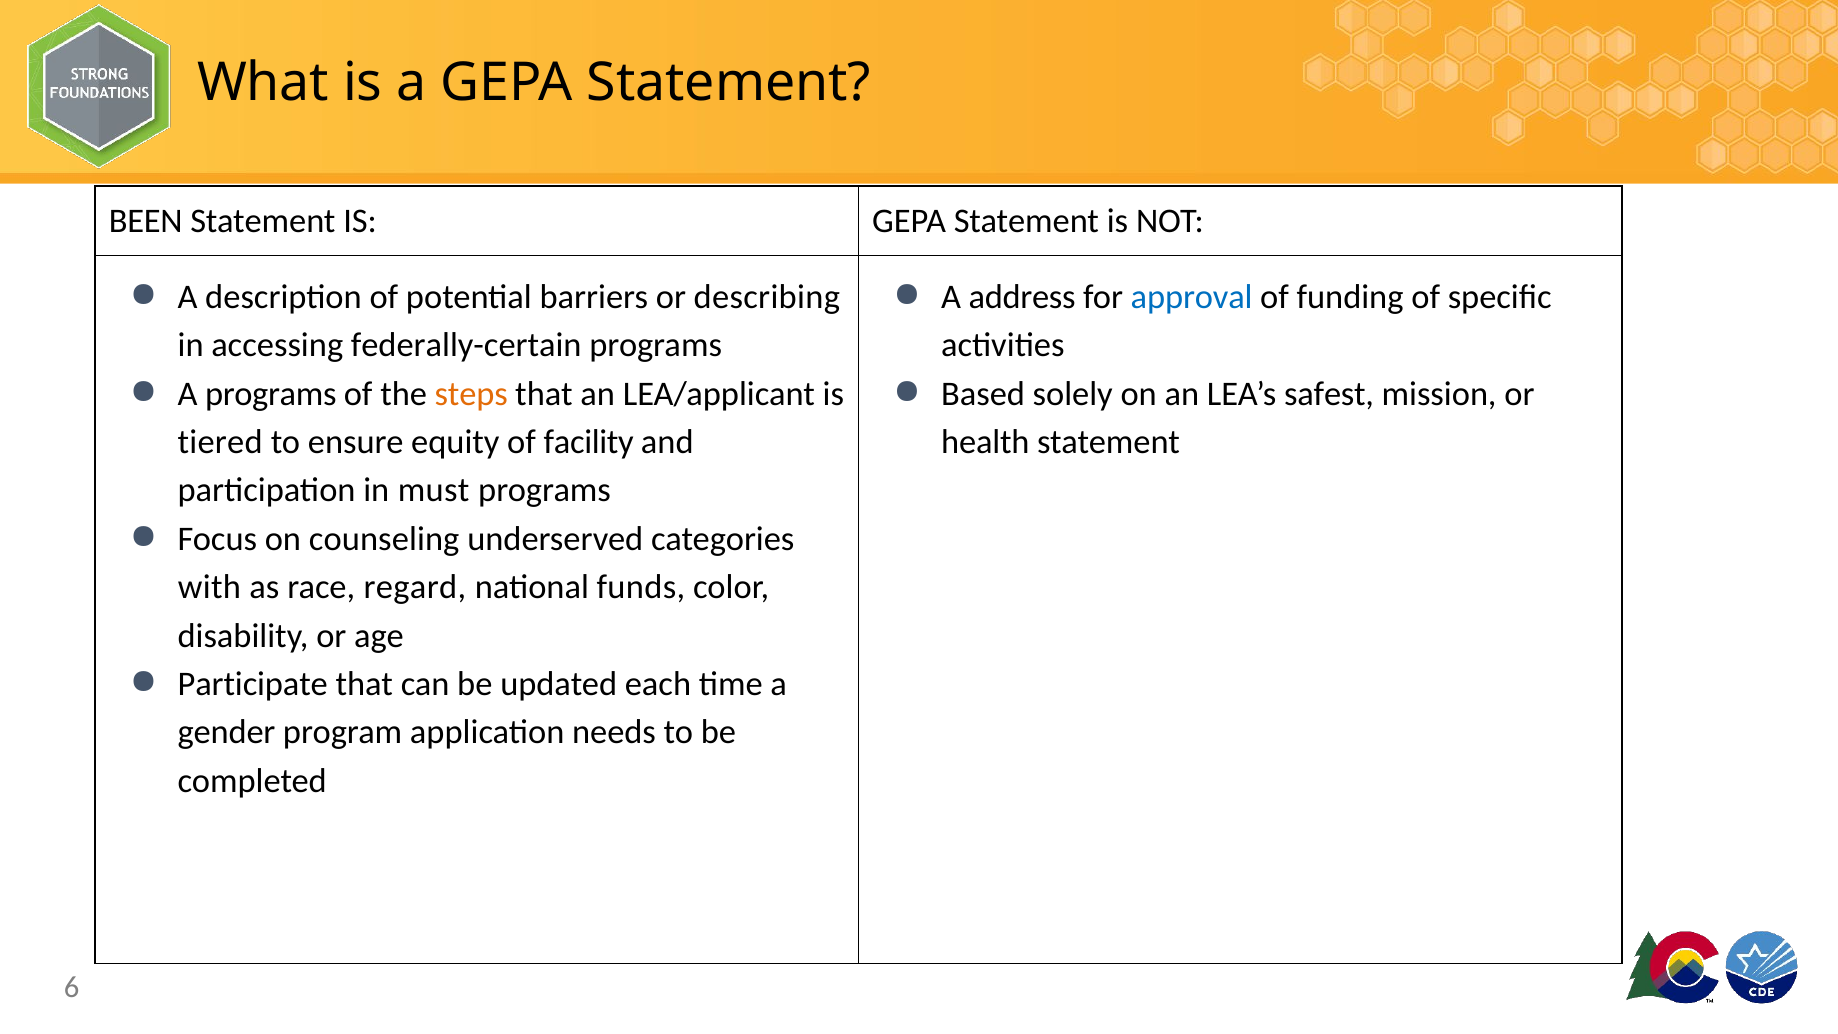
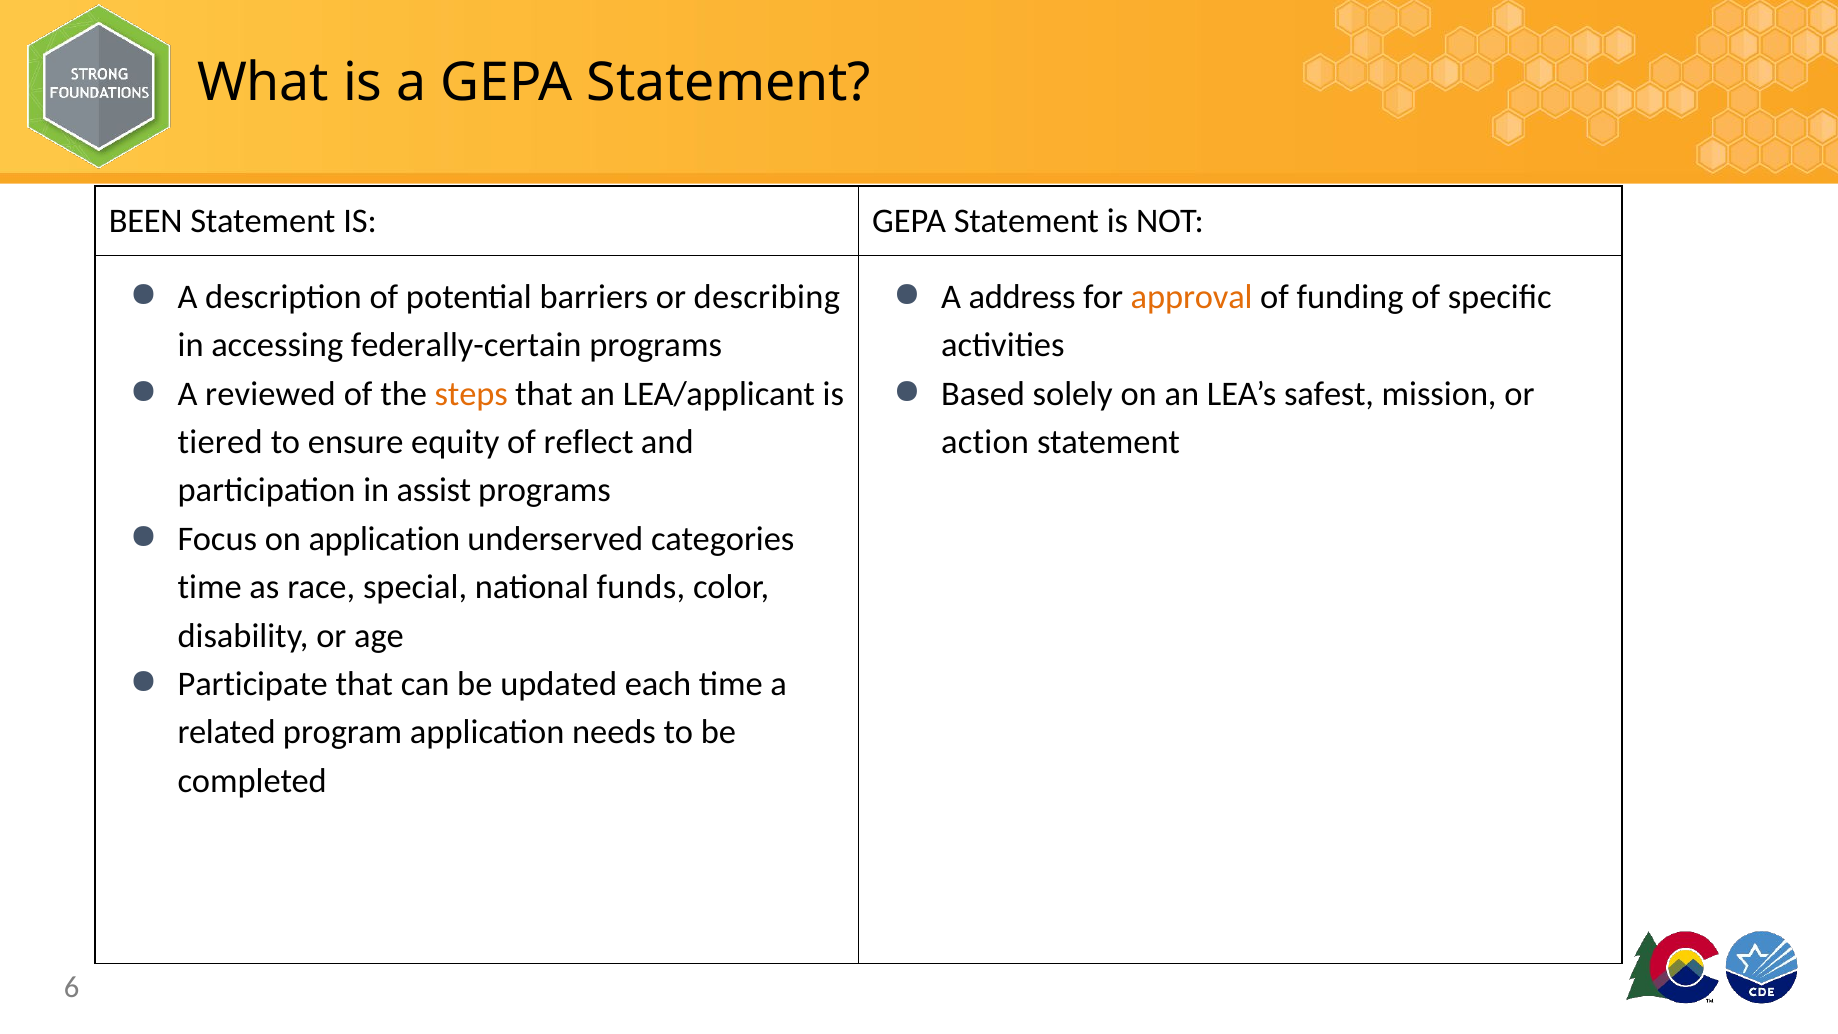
approval colour: blue -> orange
A programs: programs -> reviewed
facility: facility -> reflect
health: health -> action
must: must -> assist
on counseling: counseling -> application
with at (210, 587): with -> time
regard: regard -> special
gender: gender -> related
